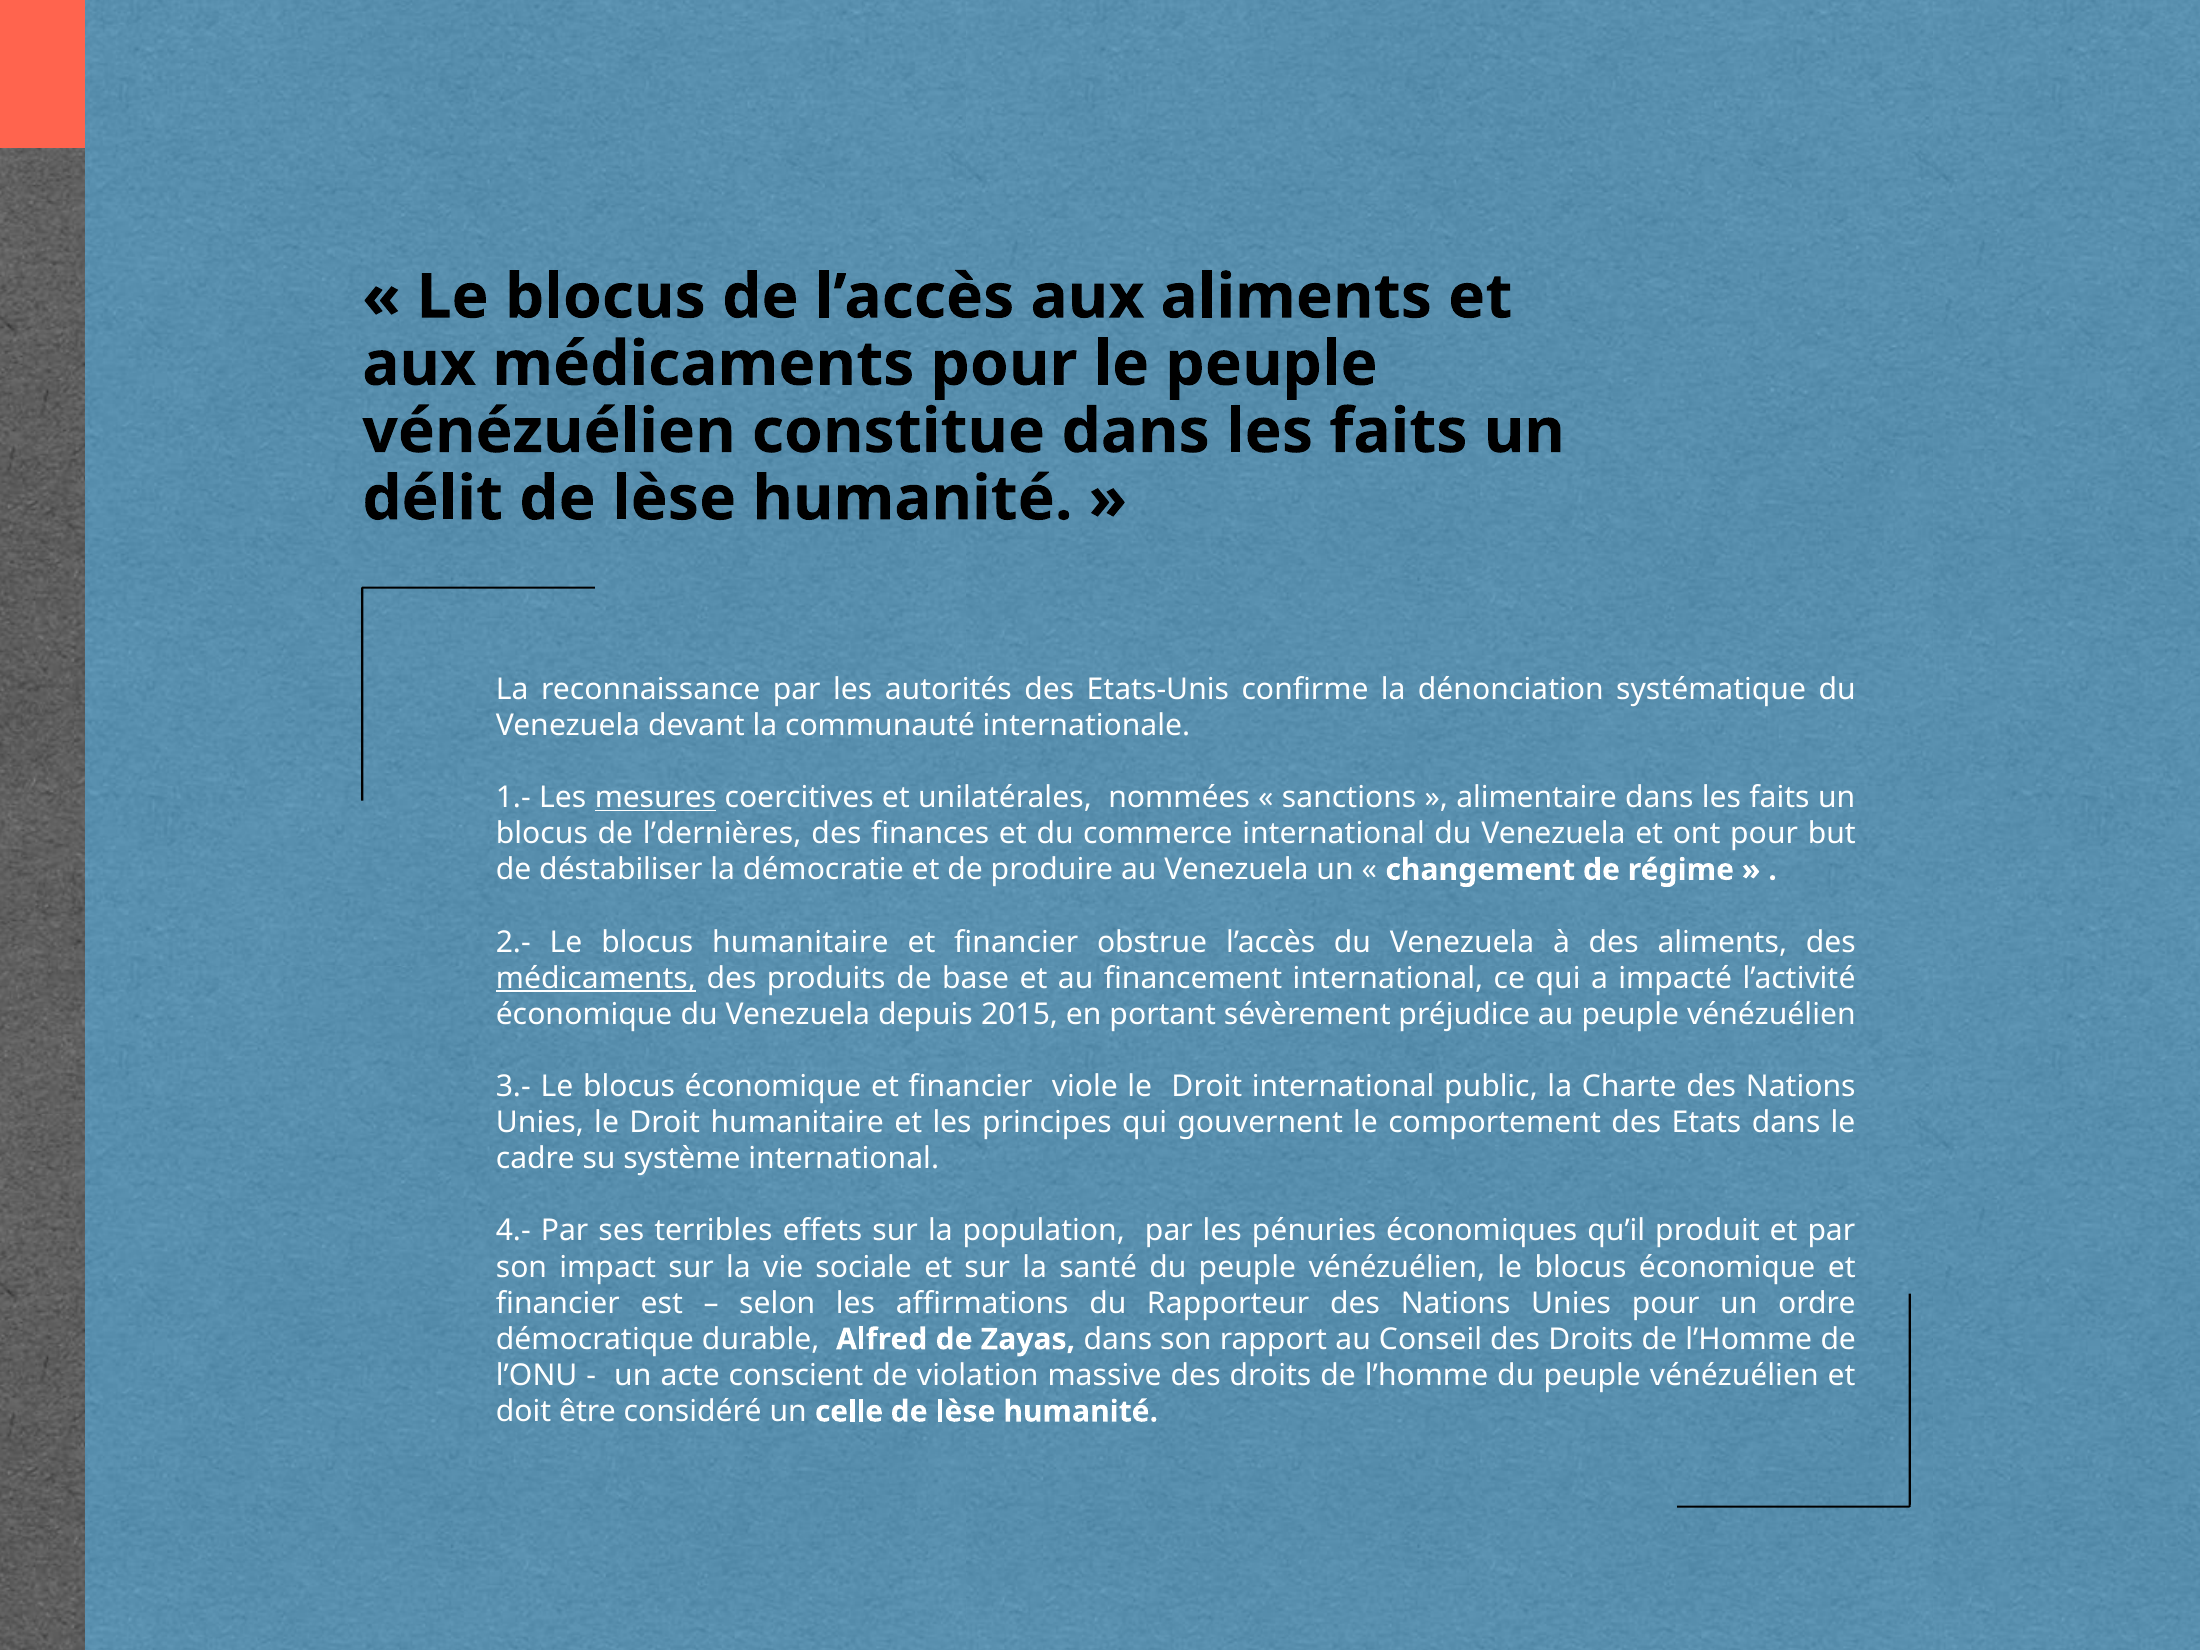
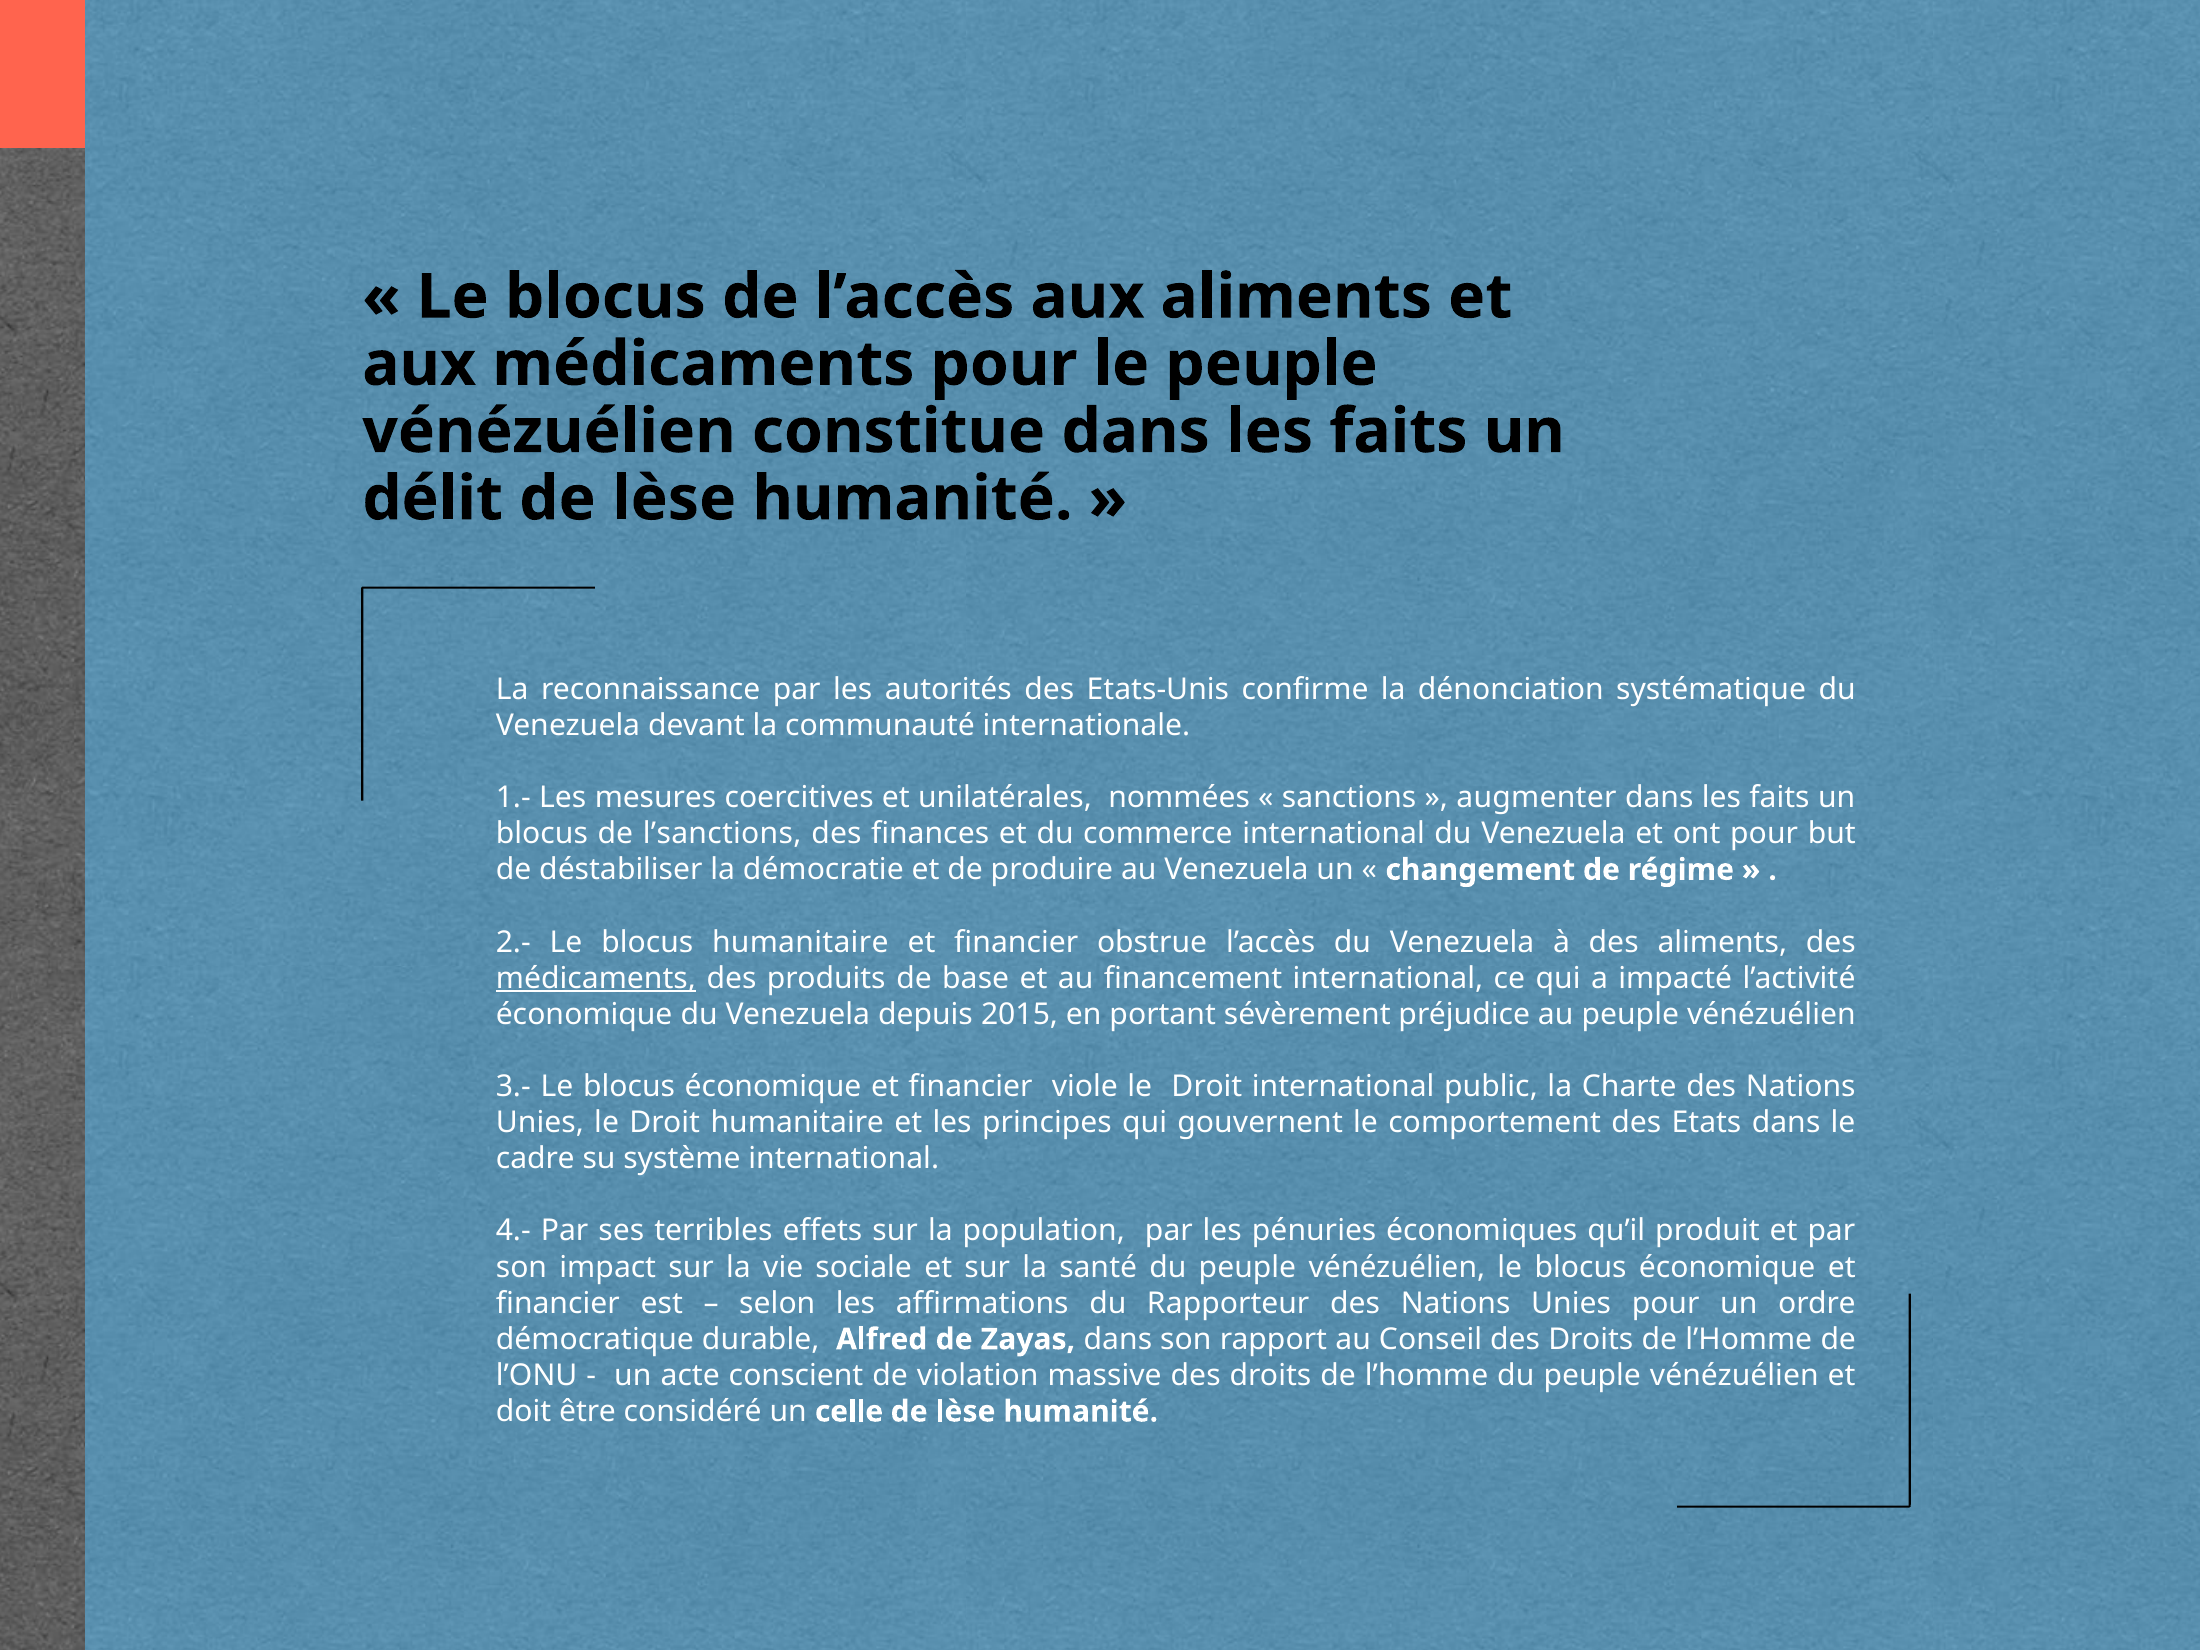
mesures underline: present -> none
alimentaire: alimentaire -> augmenter
l’dernières: l’dernières -> l’sanctions
